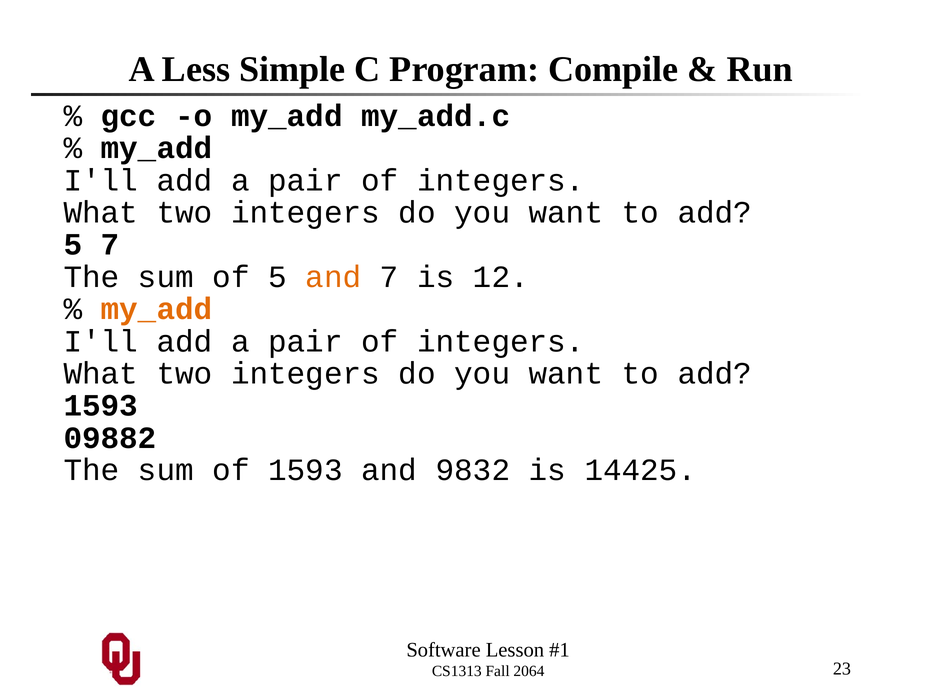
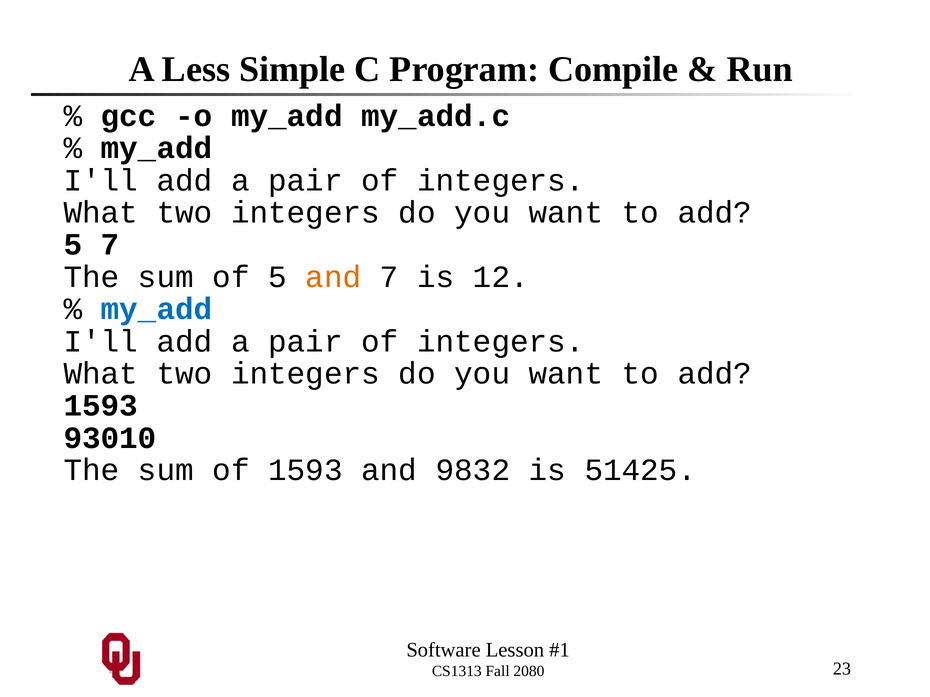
my_add at (157, 309) colour: orange -> blue
09882: 09882 -> 93010
14425: 14425 -> 51425
2064: 2064 -> 2080
